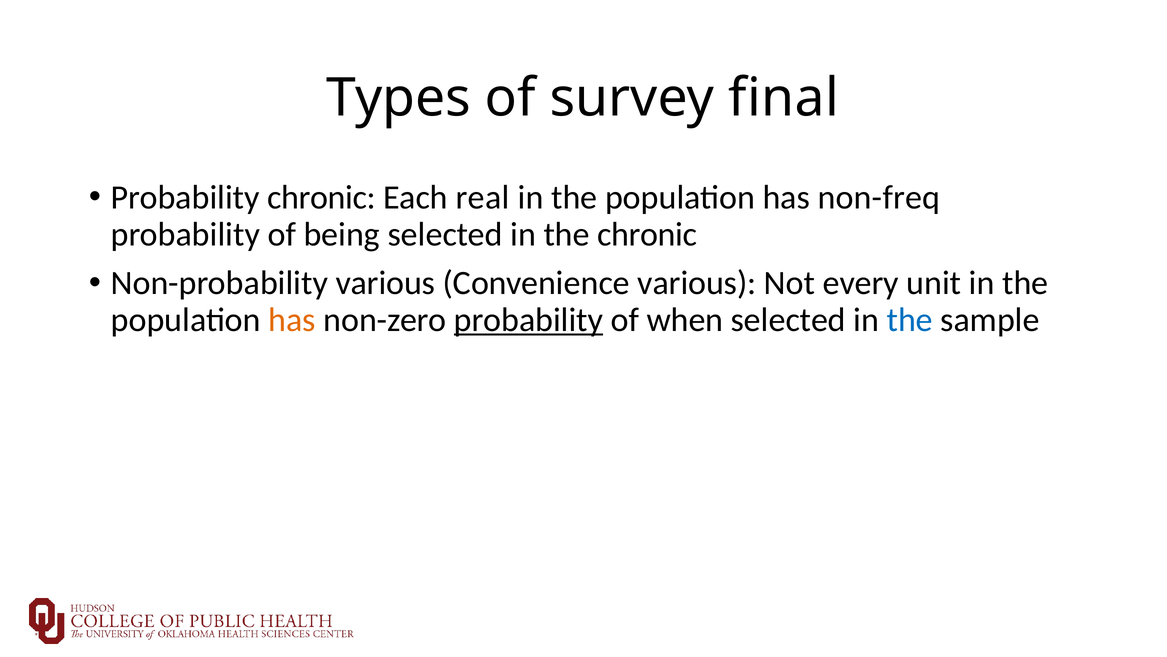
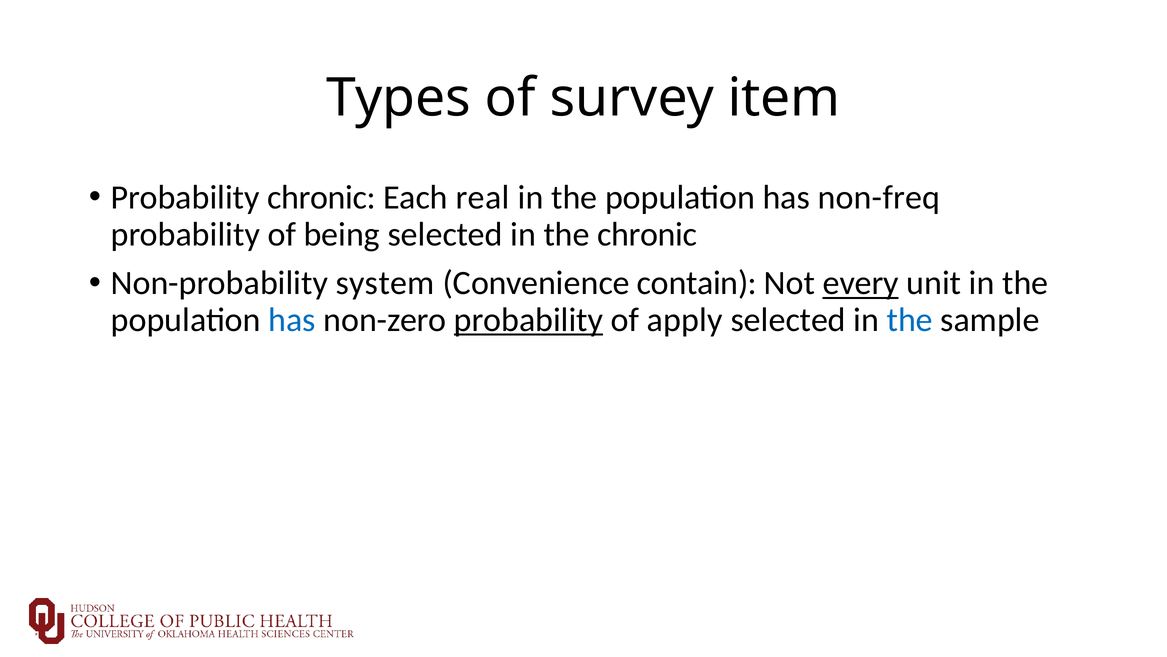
final: final -> item
Non-probability various: various -> system
Convenience various: various -> contain
every underline: none -> present
has at (292, 320) colour: orange -> blue
when: when -> apply
